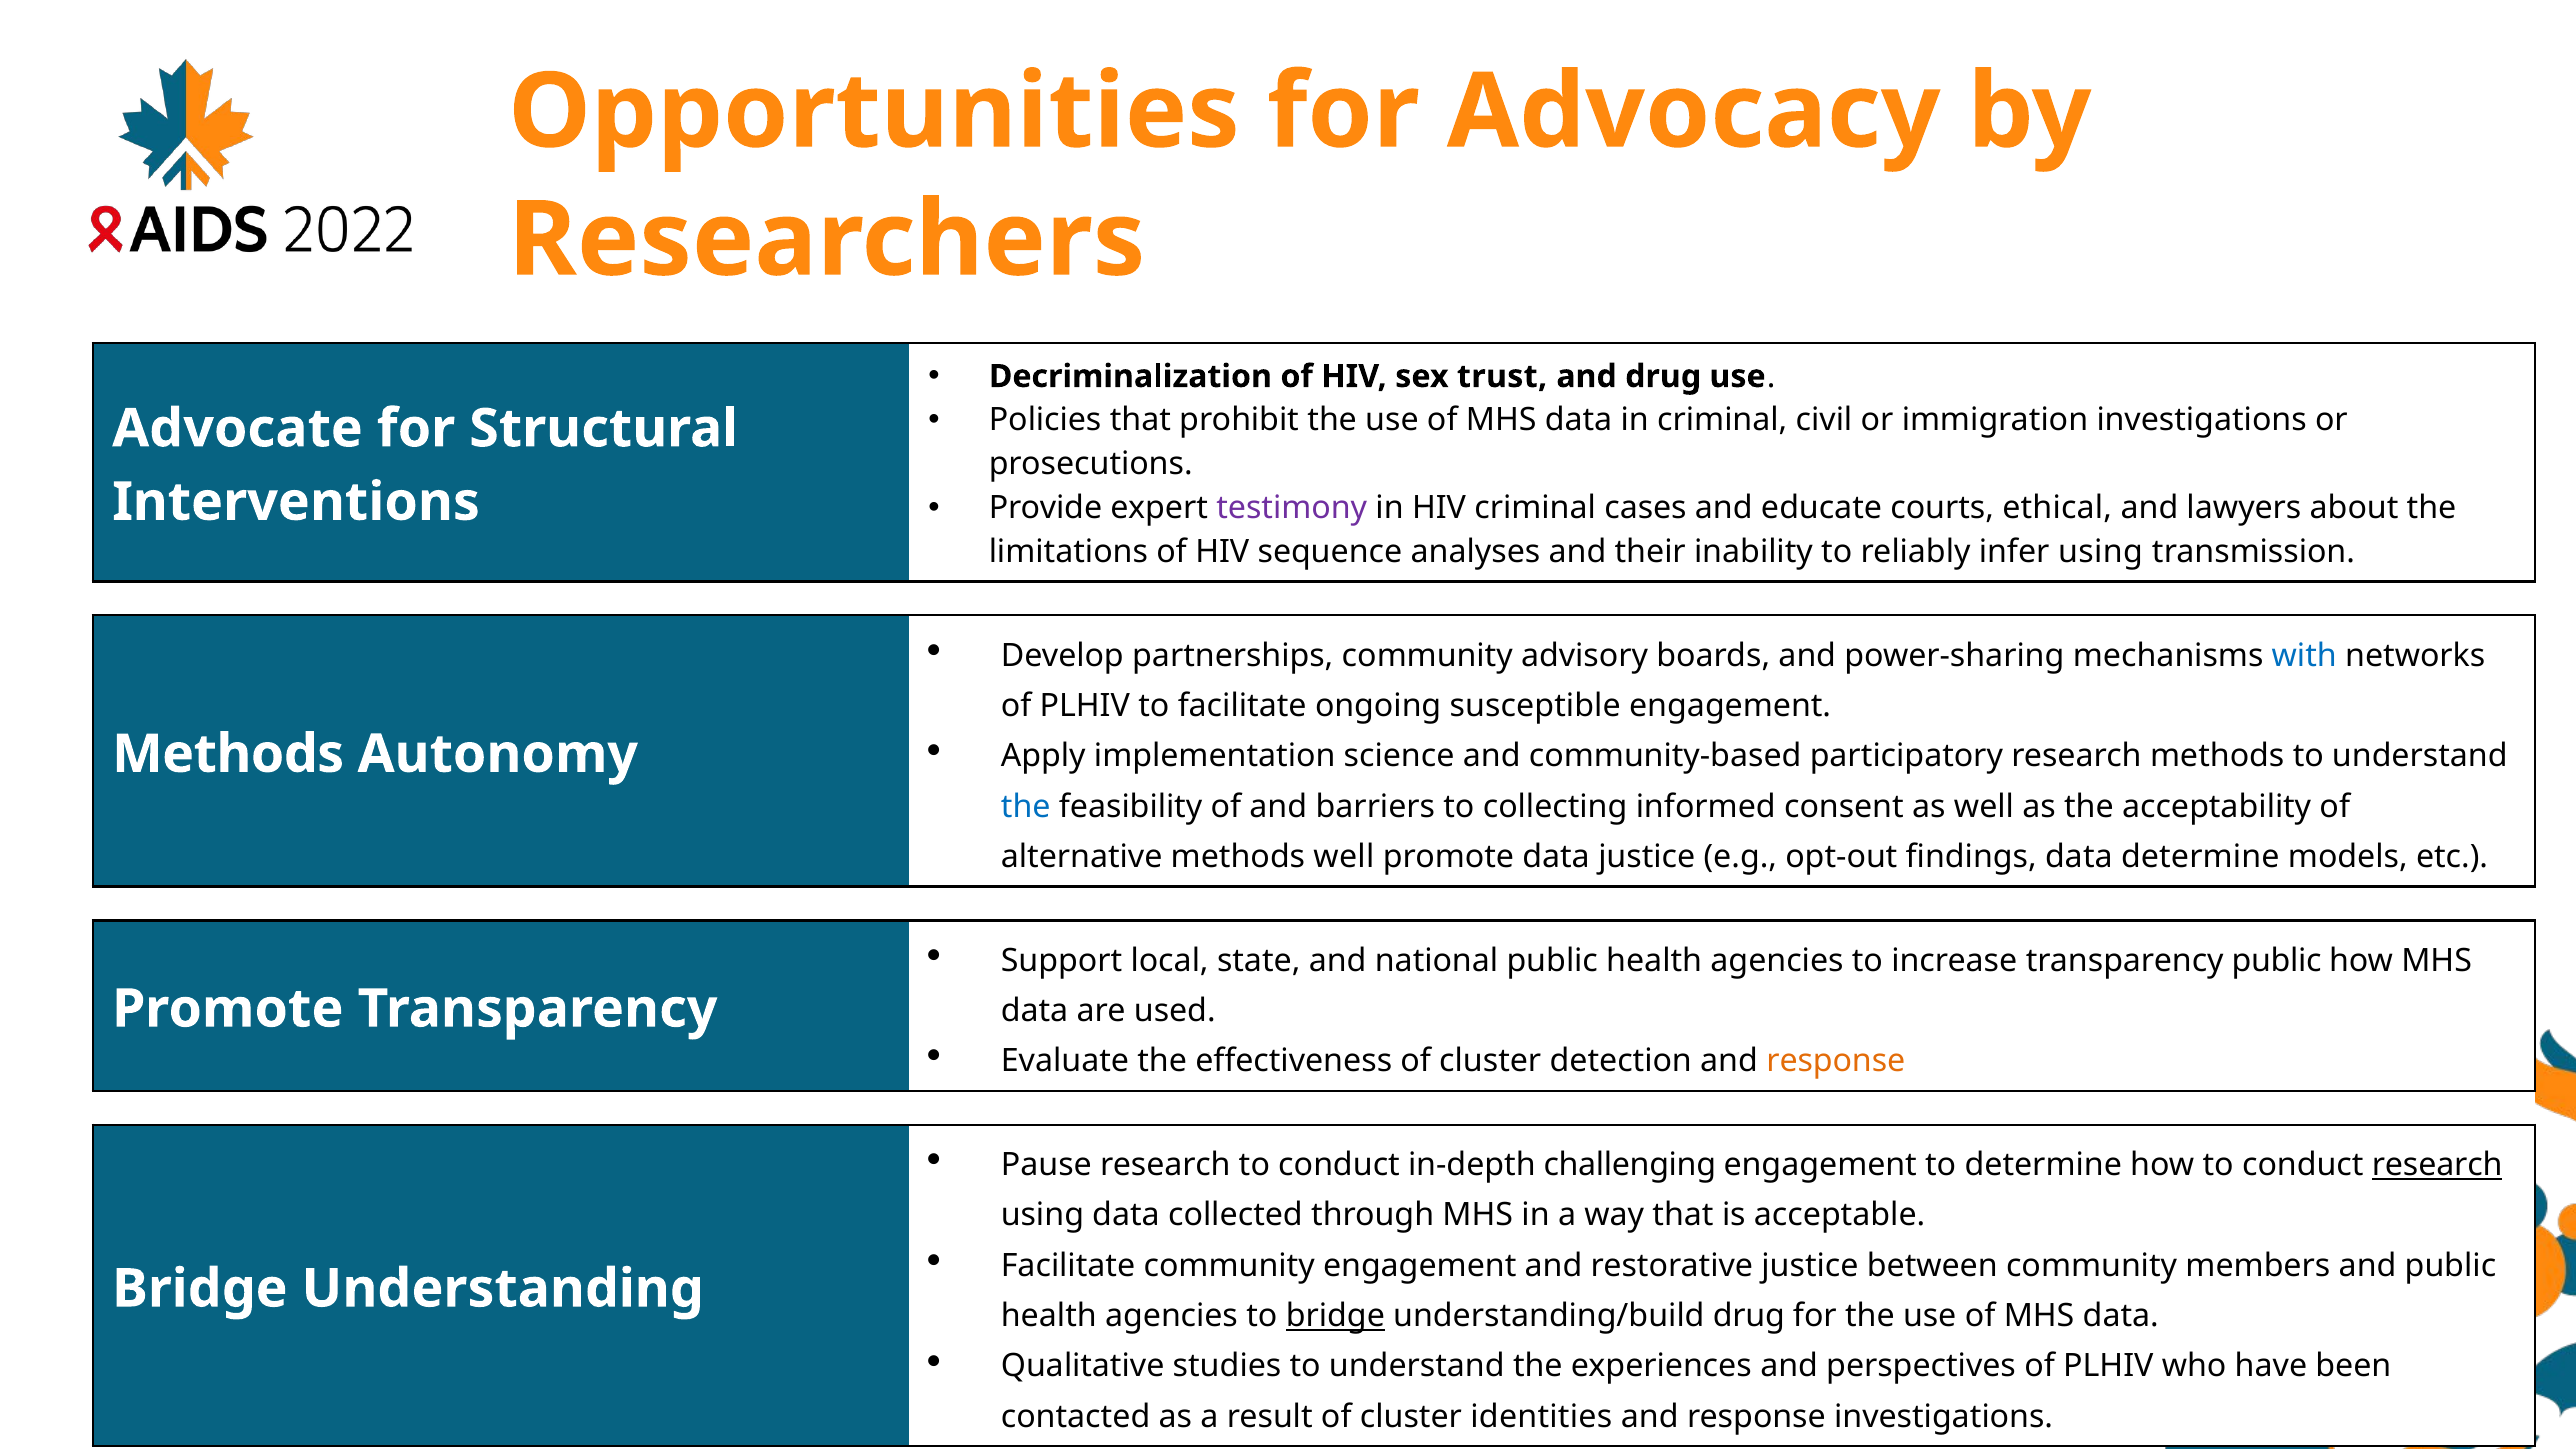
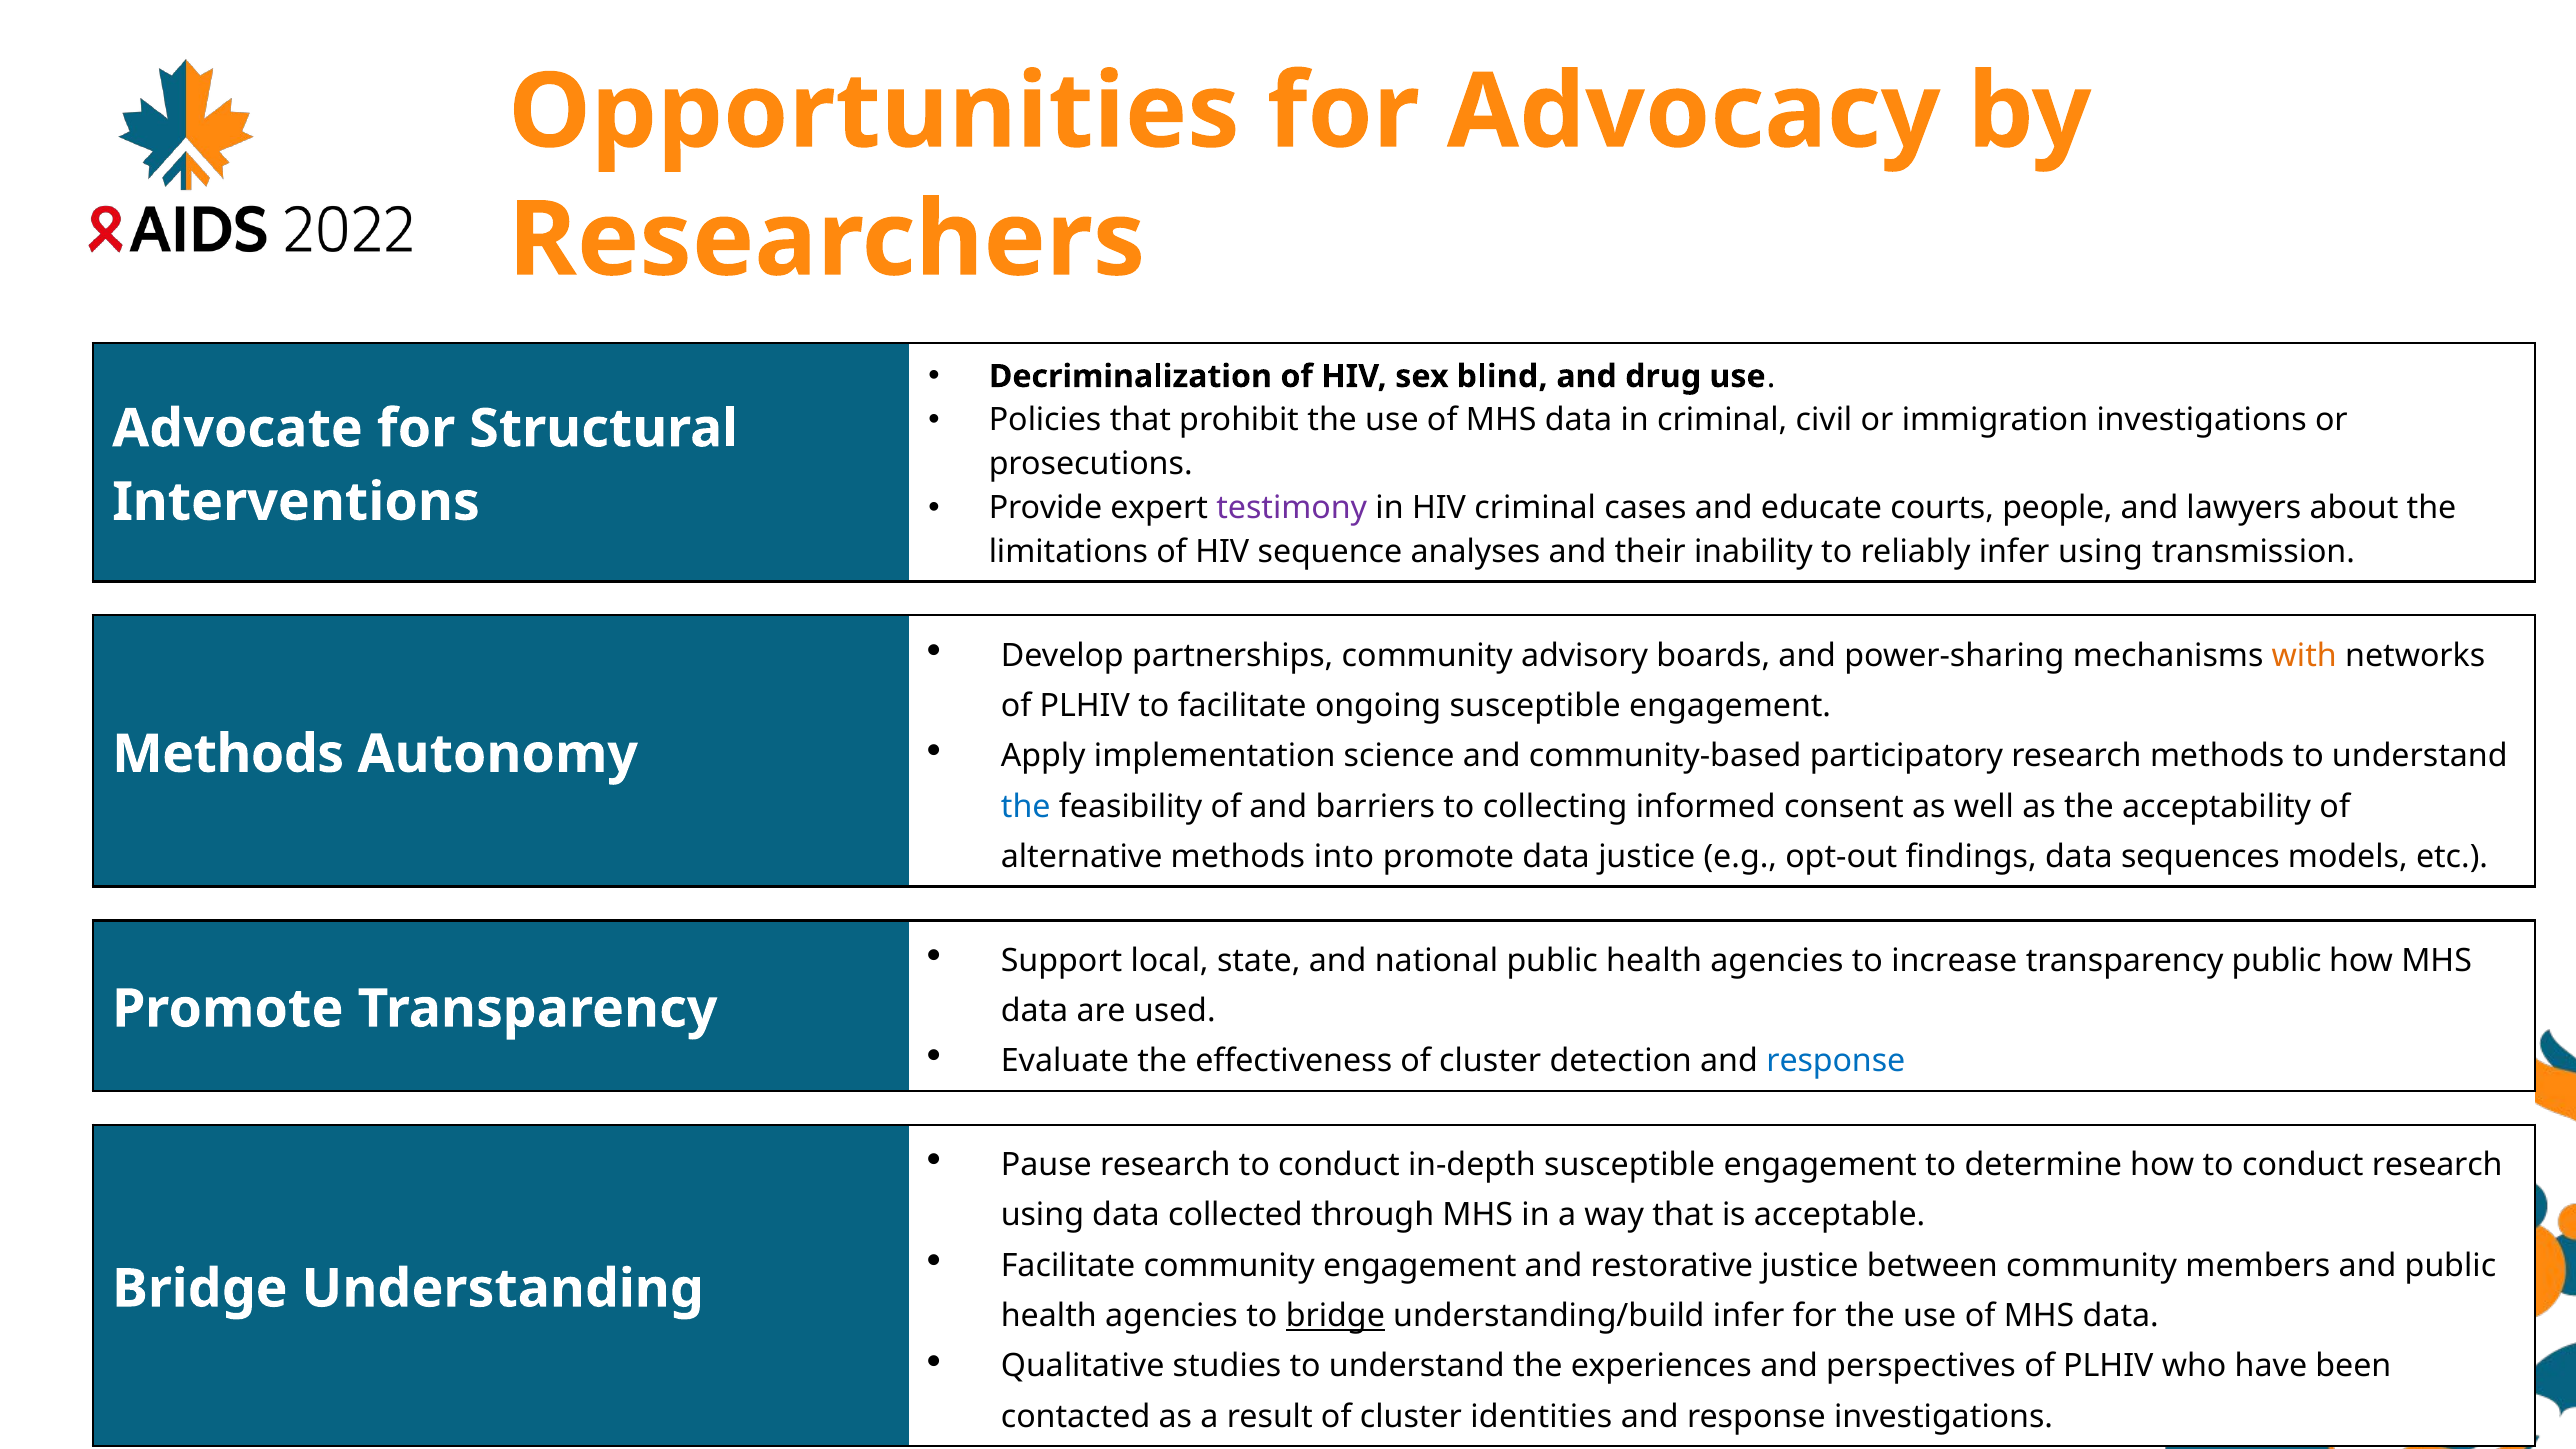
trust: trust -> blind
ethical: ethical -> people
with colour: blue -> orange
methods well: well -> into
data determine: determine -> sequences
response at (1836, 1061) colour: orange -> blue
in-depth challenging: challenging -> susceptible
research at (2437, 1165) underline: present -> none
understanding/build drug: drug -> infer
